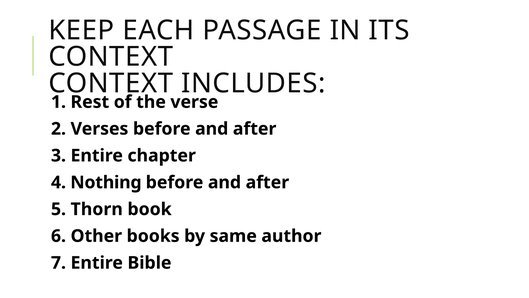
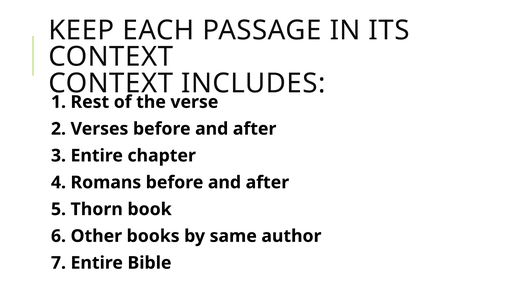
Nothing: Nothing -> Romans
